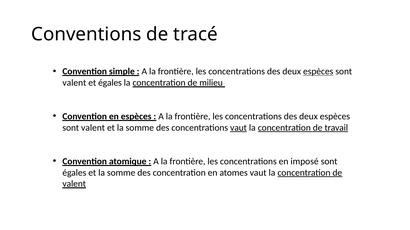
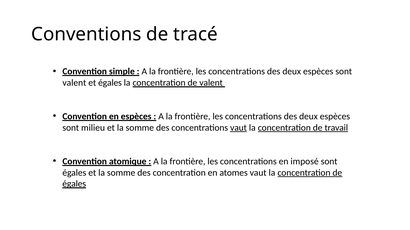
espèces at (318, 72) underline: present -> none
de milieu: milieu -> valent
valent at (93, 128): valent -> milieu
valent at (74, 184): valent -> égales
